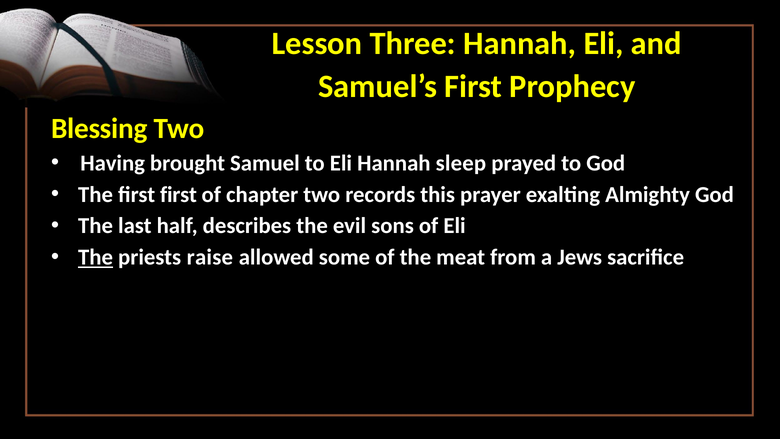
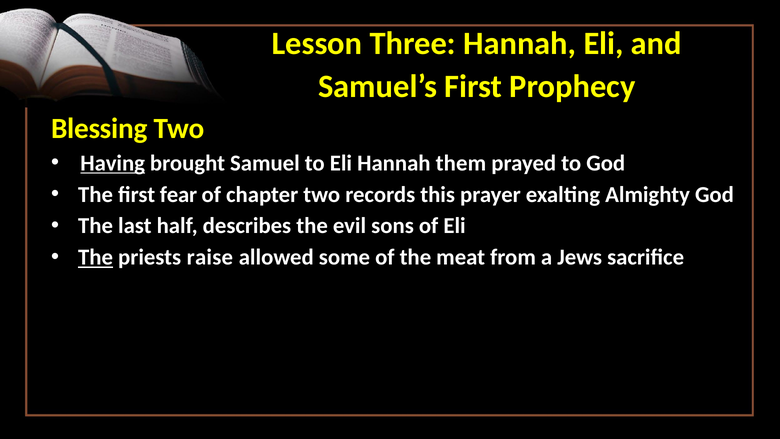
Having underline: none -> present
sleep: sleep -> them
first first: first -> fear
